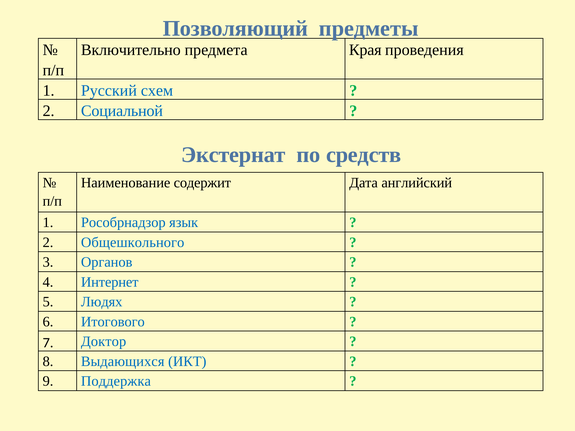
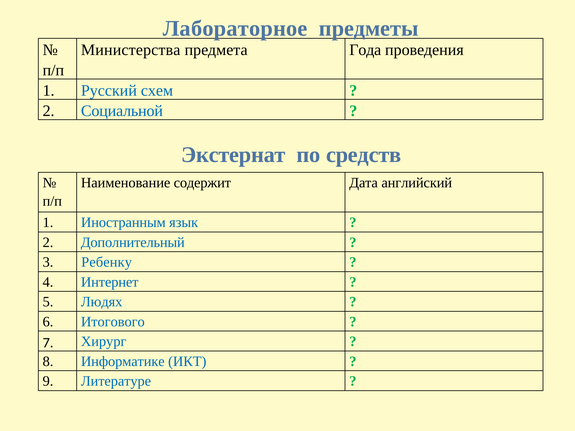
Позволяющий: Позволяющий -> Лабораторное
Включительно: Включительно -> Министерства
Края: Края -> Года
Рособрнадзор: Рособрнадзор -> Иностранным
Общешкольного: Общешкольного -> Дополнительный
Органов: Органов -> Ребенку
Доктор: Доктор -> Хирург
Выдающихся: Выдающихся -> Информатике
Поддержка: Поддержка -> Литературе
